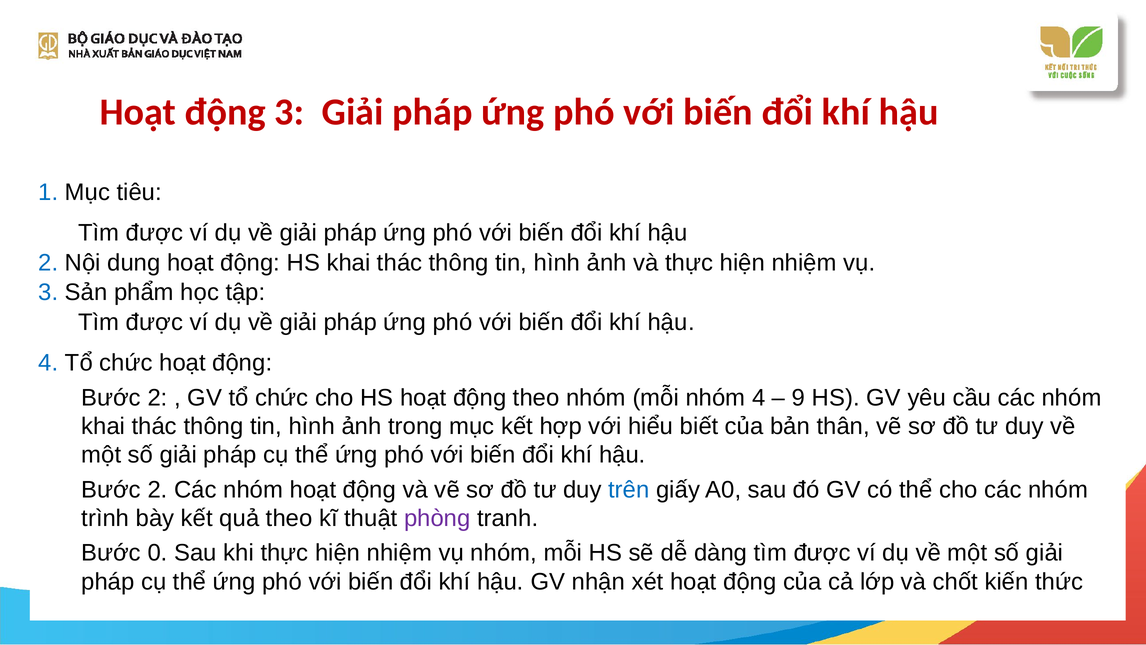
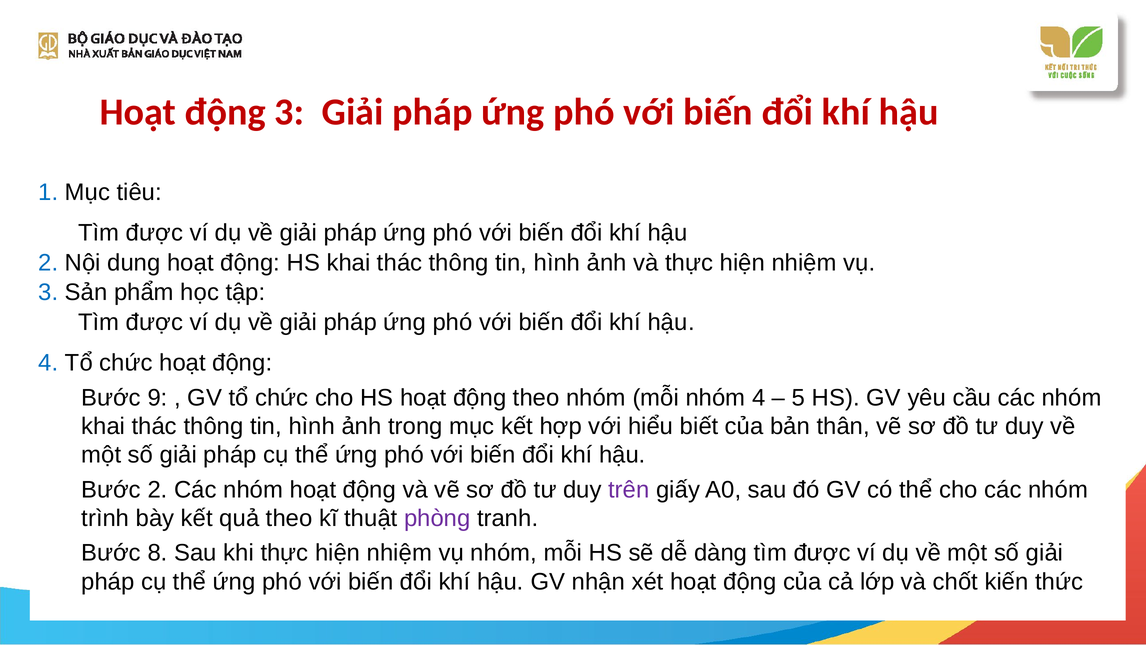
2 at (158, 397): 2 -> 9
9: 9 -> 5
trên colour: blue -> purple
0: 0 -> 8
